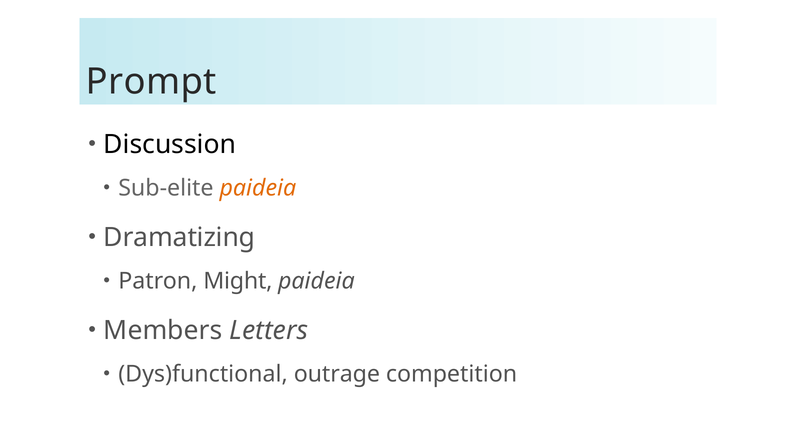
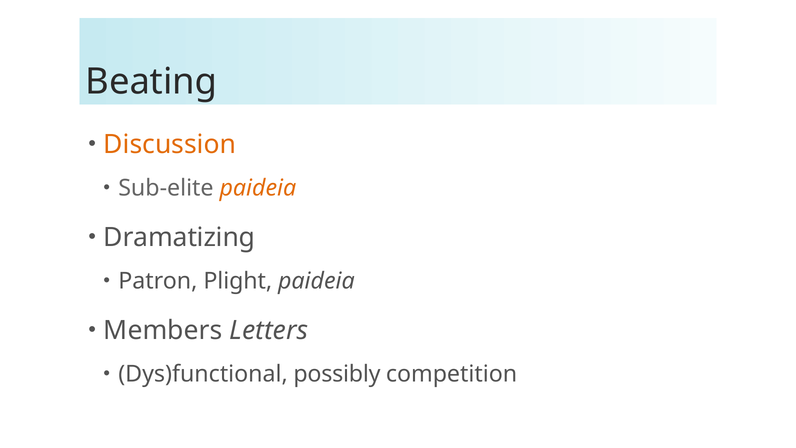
Prompt: Prompt -> Beating
Discussion colour: black -> orange
Might: Might -> Plight
outrage: outrage -> possibly
